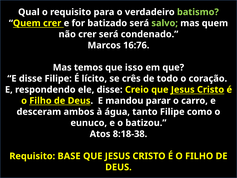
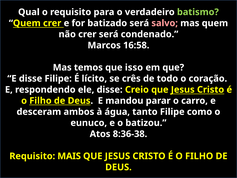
salvo colour: light green -> pink
16:76: 16:76 -> 16:58
8:18-38: 8:18-38 -> 8:36-38
BASE: BASE -> MAIS
